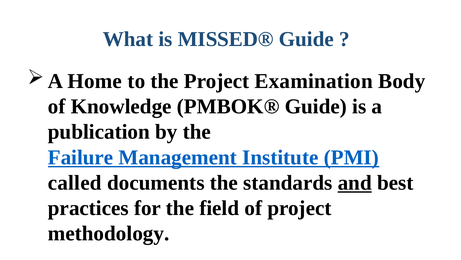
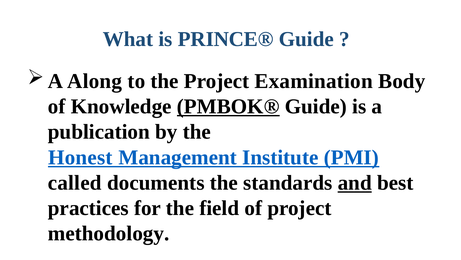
MISSED®: MISSED® -> PRINCE®
Home: Home -> Along
PMBOK® underline: none -> present
Failure: Failure -> Honest
